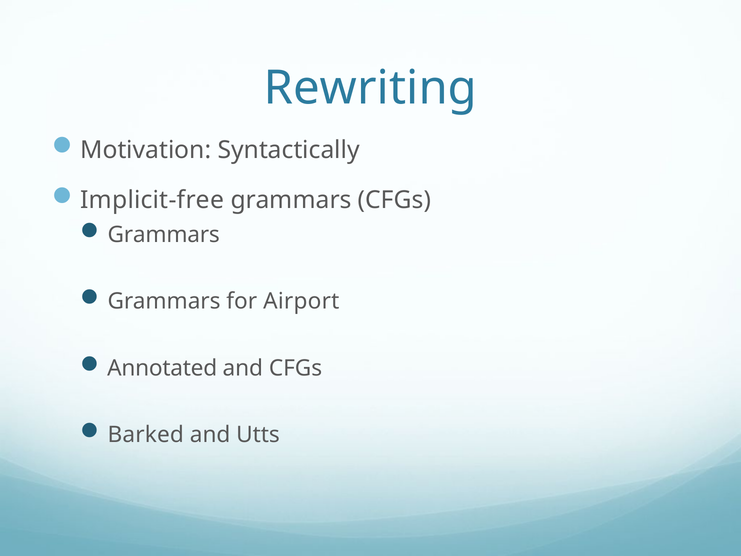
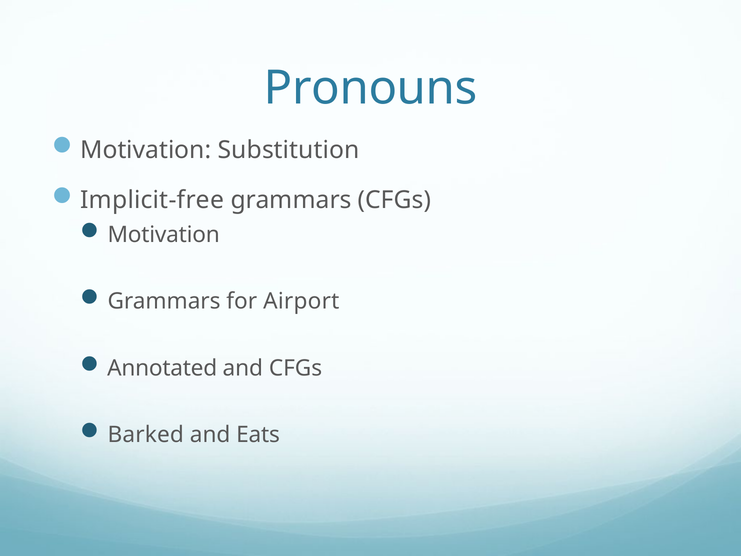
Rewriting: Rewriting -> Pronouns
Syntactically: Syntactically -> Substitution
Grammars at (164, 235): Grammars -> Motivation
Utts: Utts -> Eats
